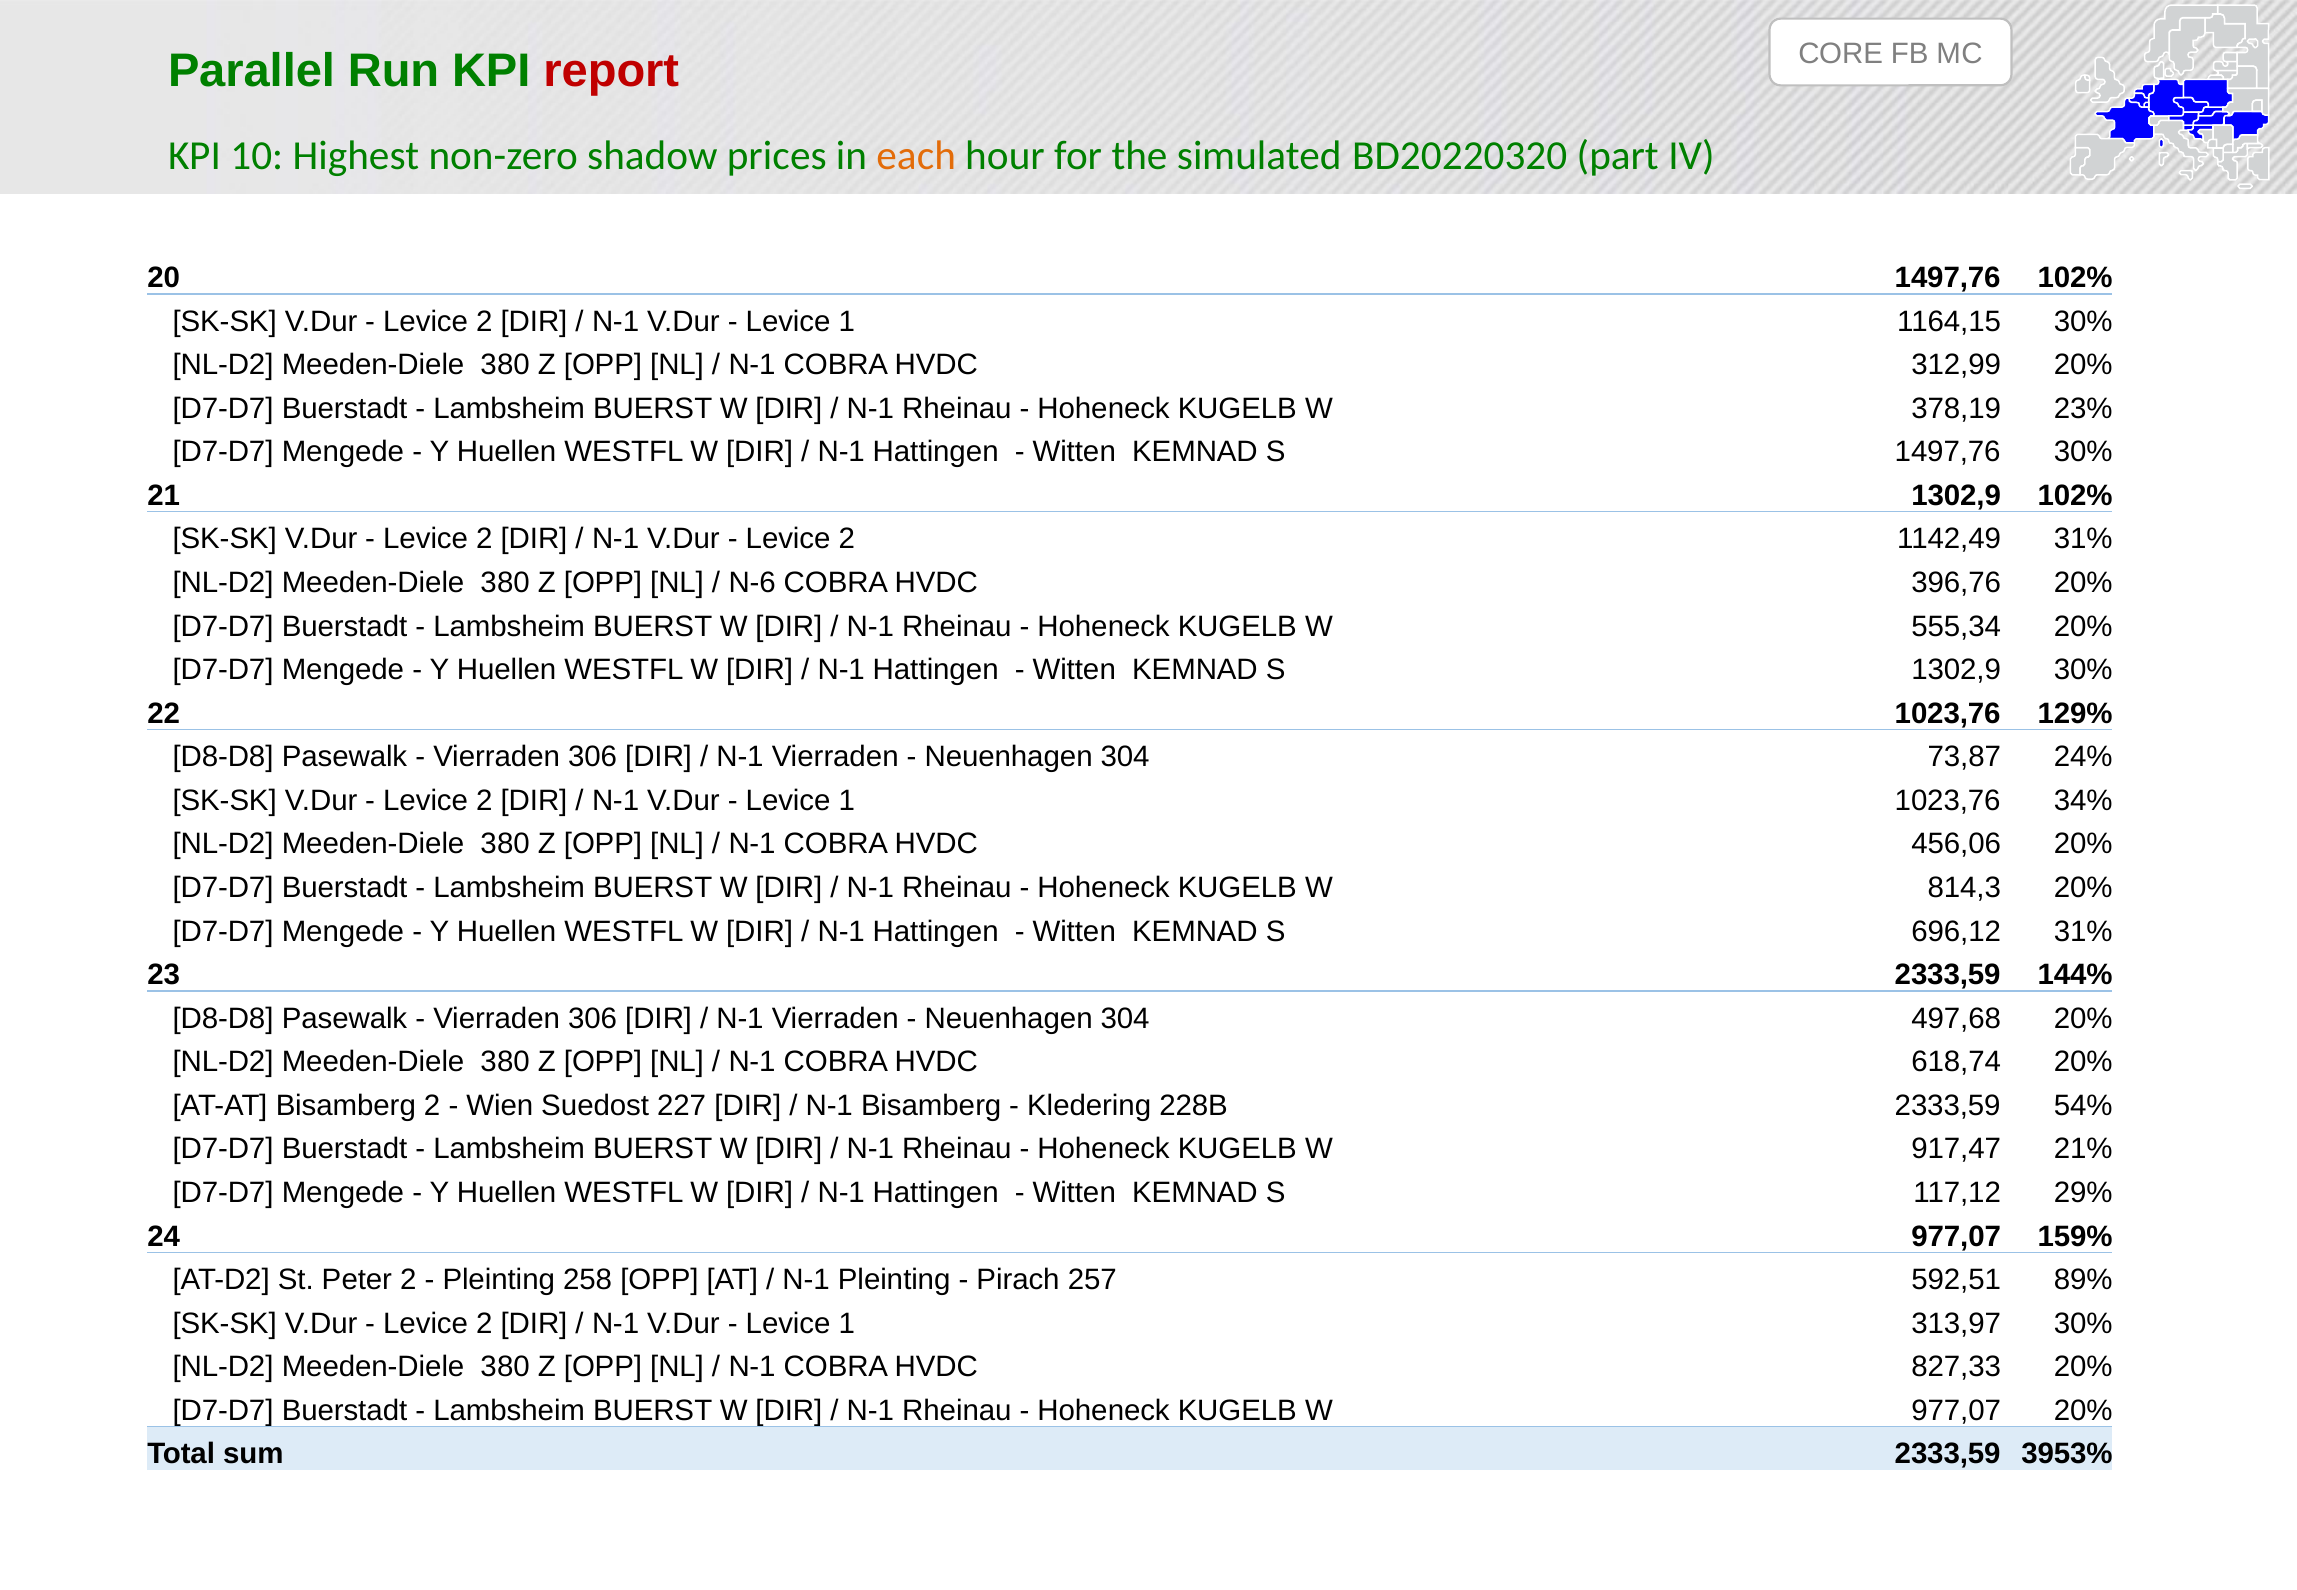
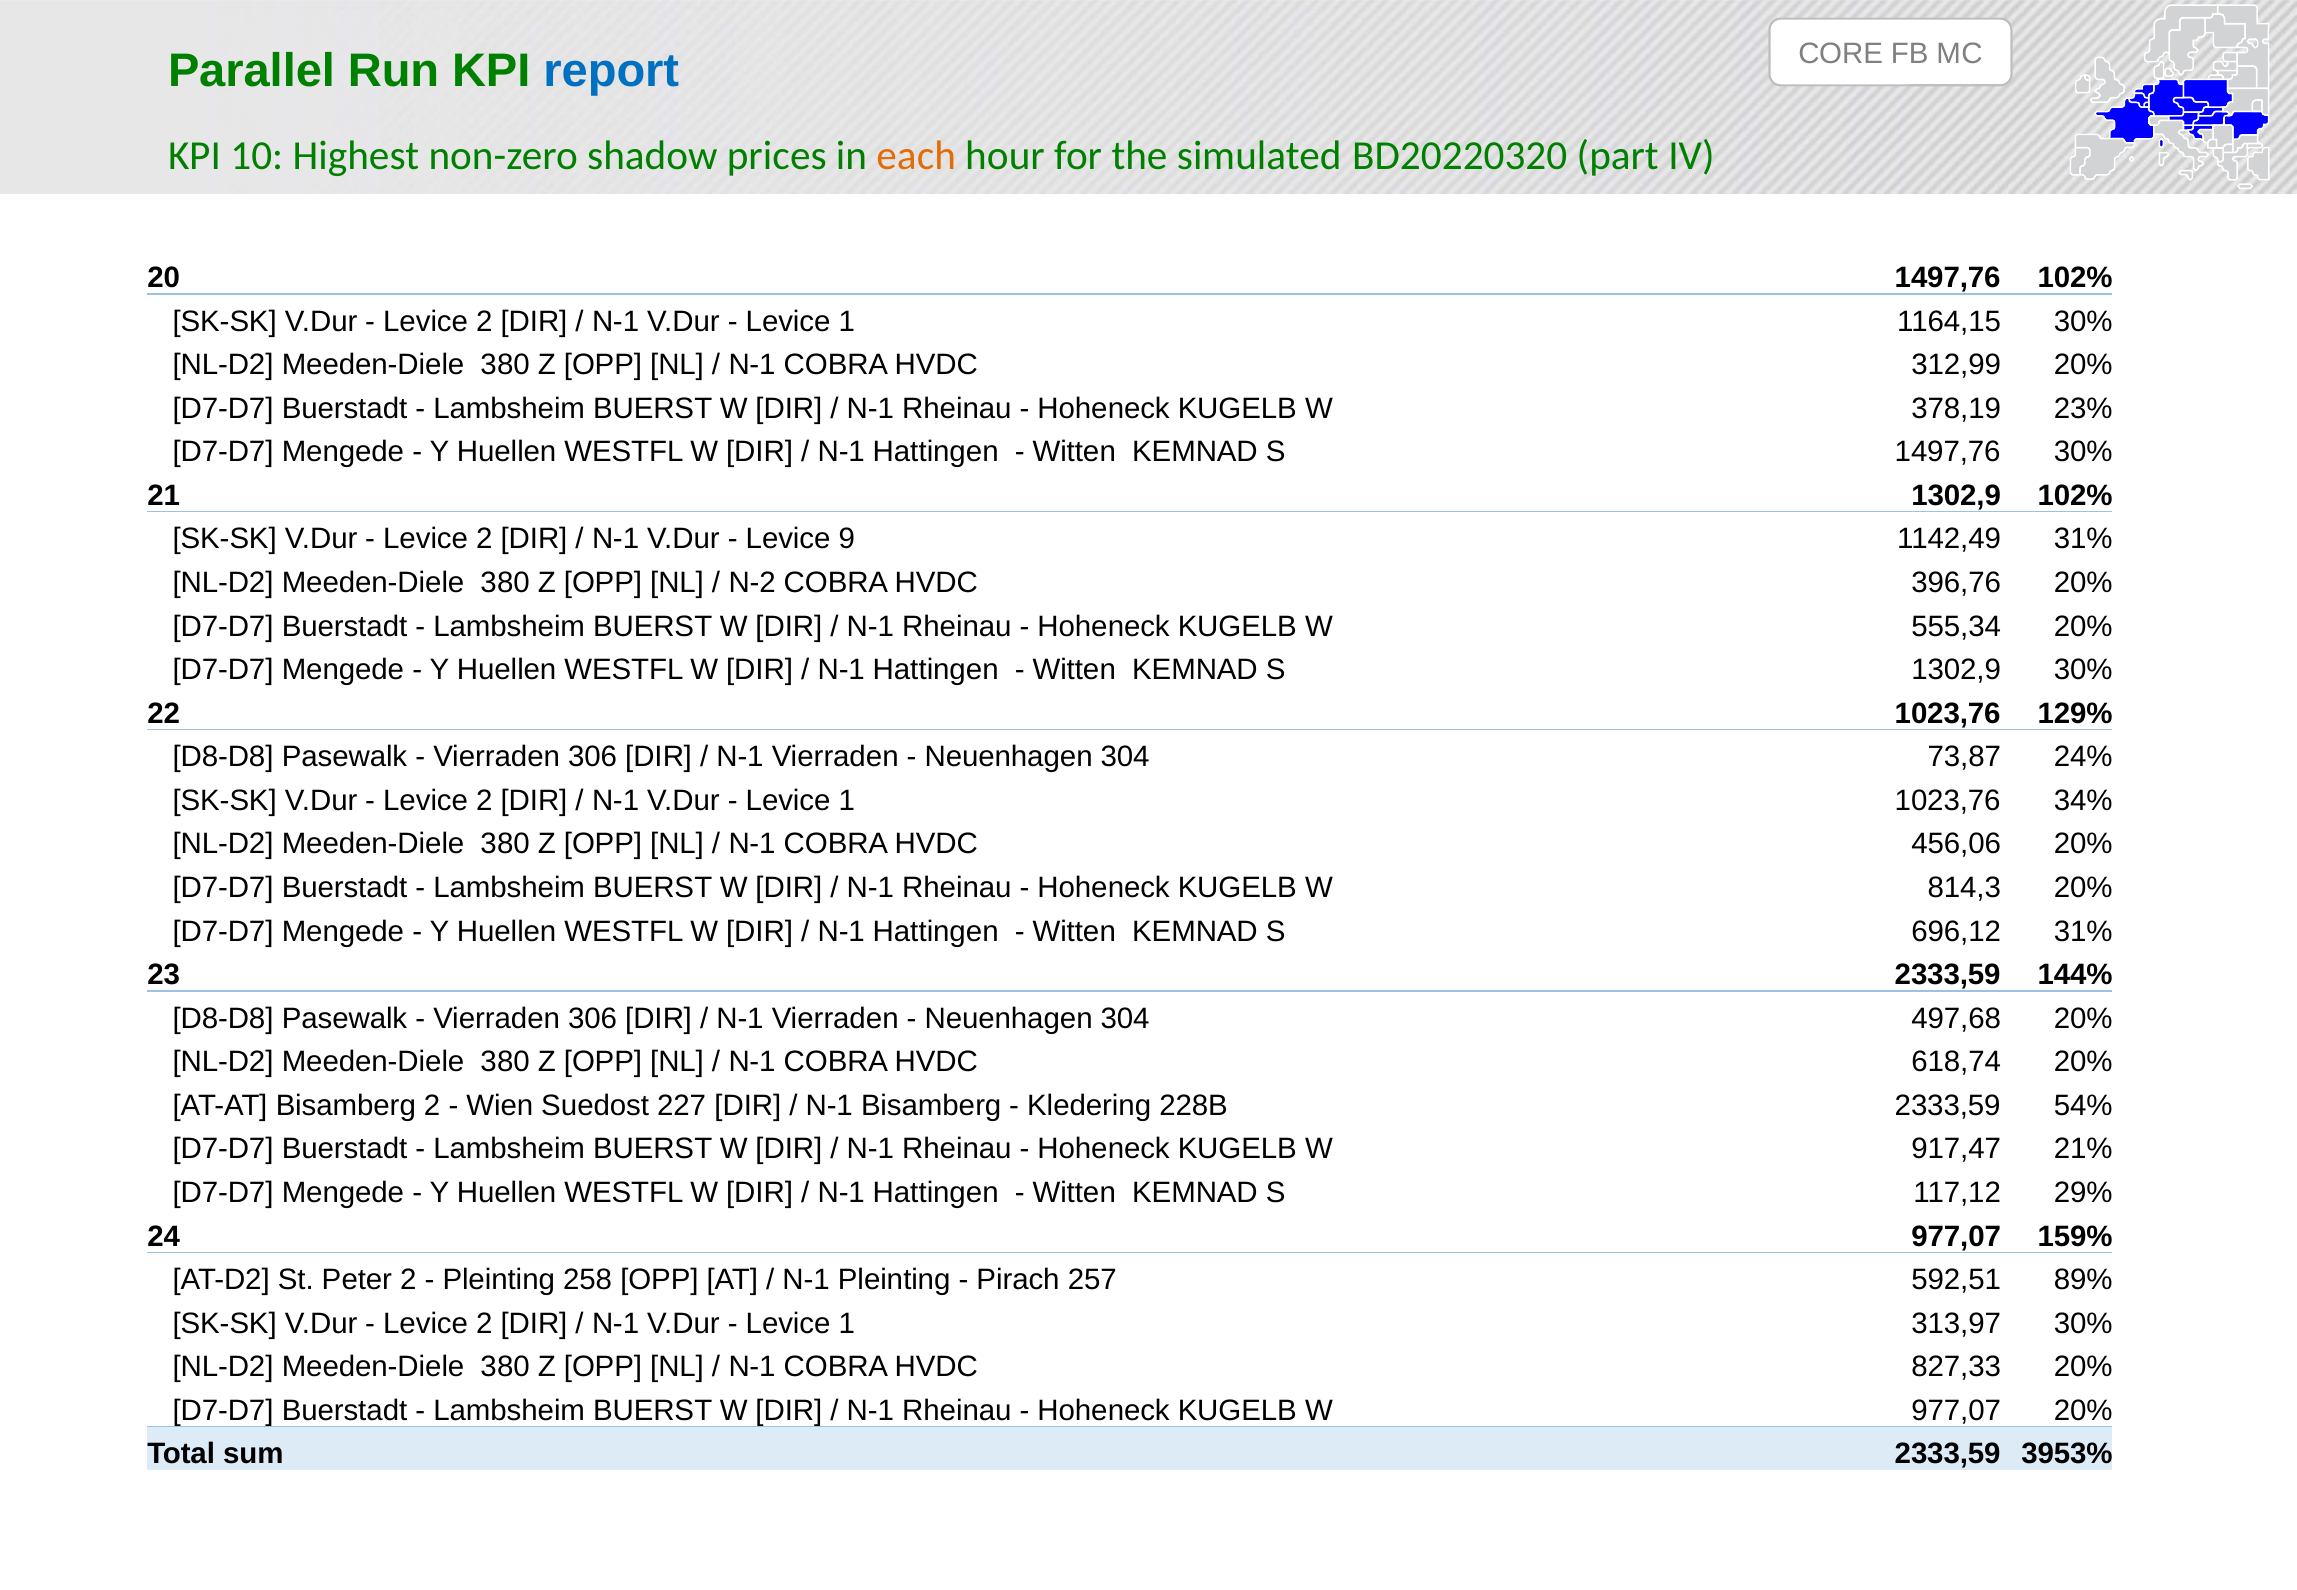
report colour: red -> blue
2 at (847, 539): 2 -> 9
N-6: N-6 -> N-2
